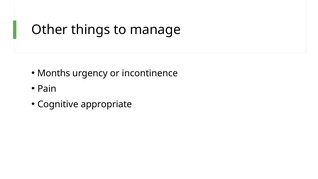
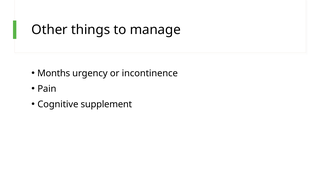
appropriate: appropriate -> supplement
